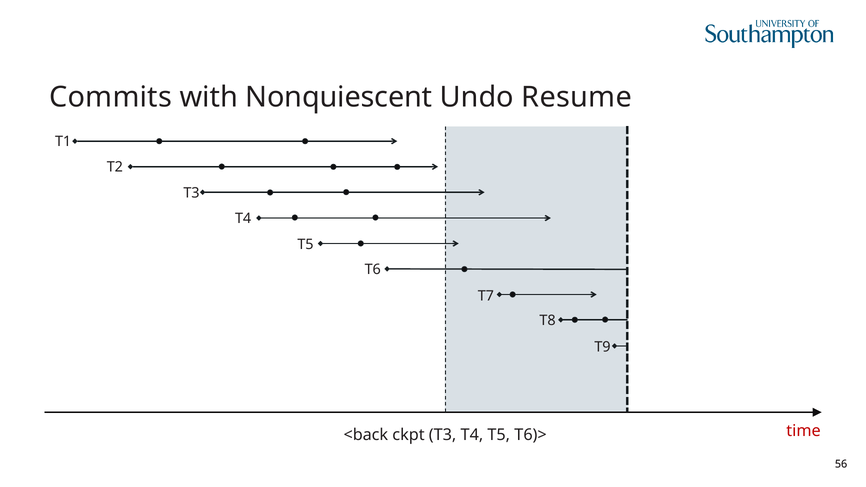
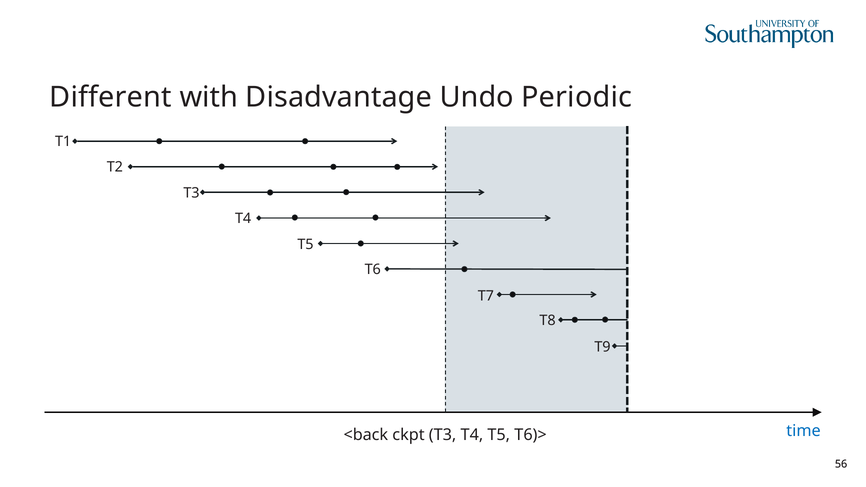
Commits: Commits -> Different
Nonquiescent: Nonquiescent -> Disadvantage
Resume: Resume -> Periodic
time colour: red -> blue
